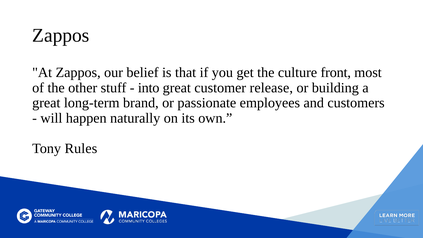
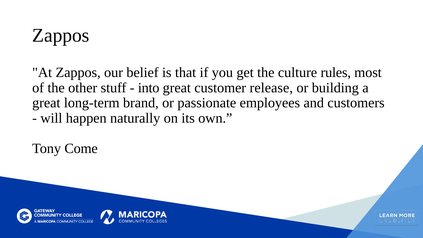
front: front -> rules
Rules: Rules -> Come
